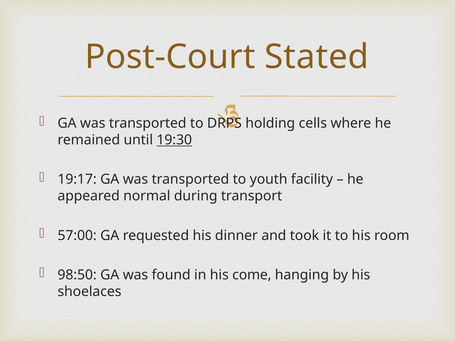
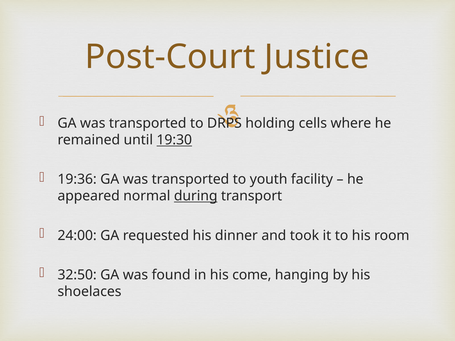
Stated: Stated -> Justice
19:17: 19:17 -> 19:36
during underline: none -> present
57:00: 57:00 -> 24:00
98:50: 98:50 -> 32:50
